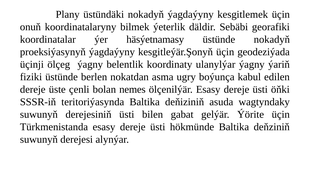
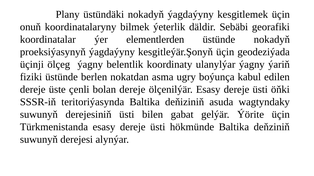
häsýetnamasy: häsýetnamasy -> elementlerden
bolan nemes: nemes -> dereje
